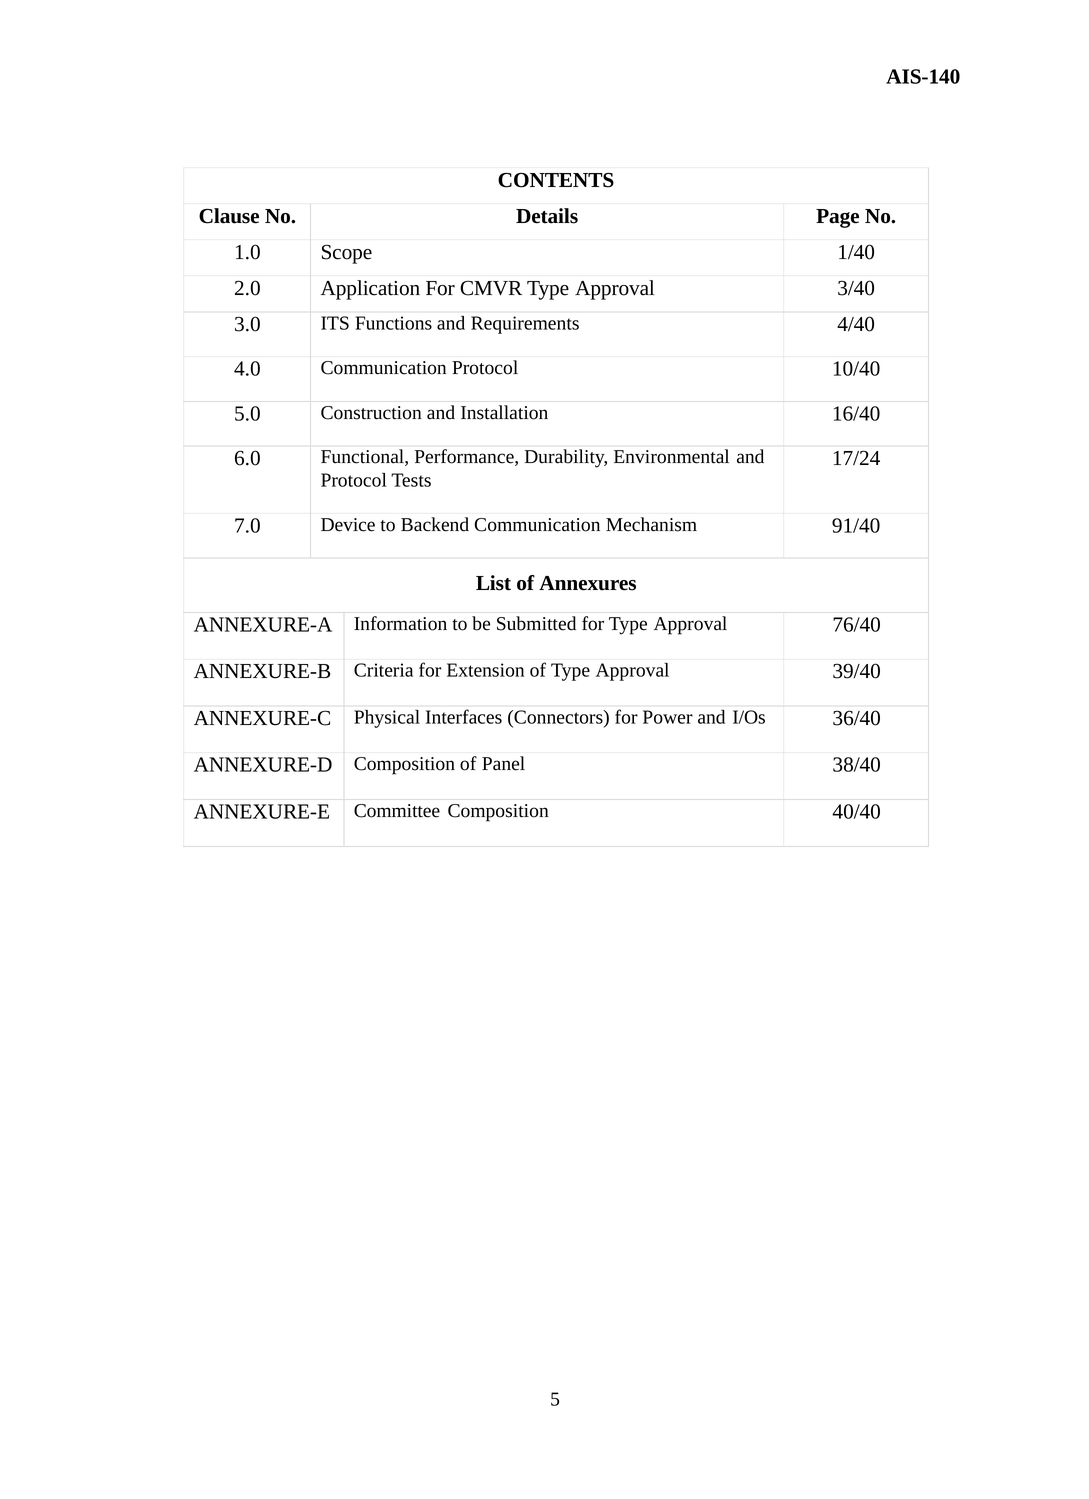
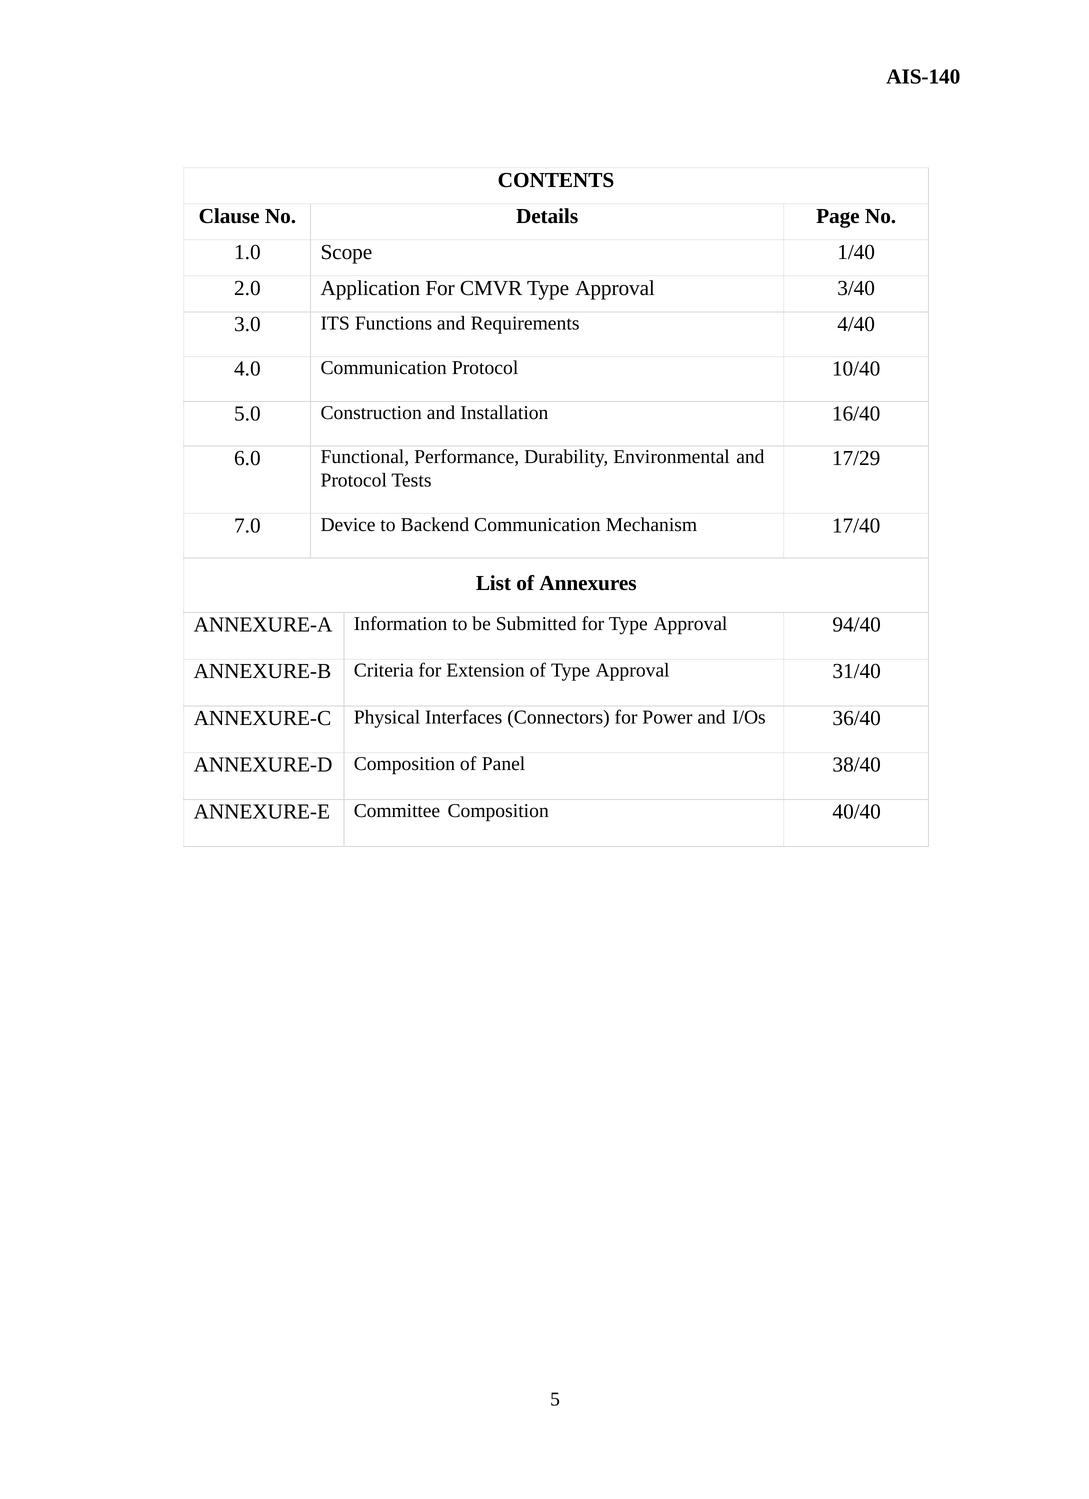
17/24: 17/24 -> 17/29
91/40: 91/40 -> 17/40
76/40: 76/40 -> 94/40
39/40: 39/40 -> 31/40
